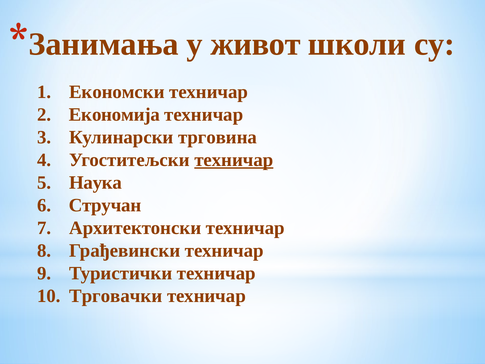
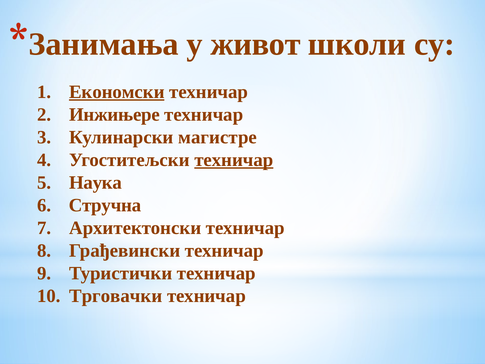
Економски underline: none -> present
Економија: Економија -> Инжињере
трговина: трговина -> магистре
Стручан: Стручан -> Стручна
